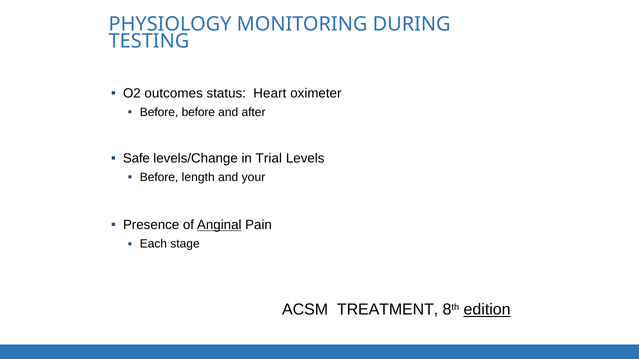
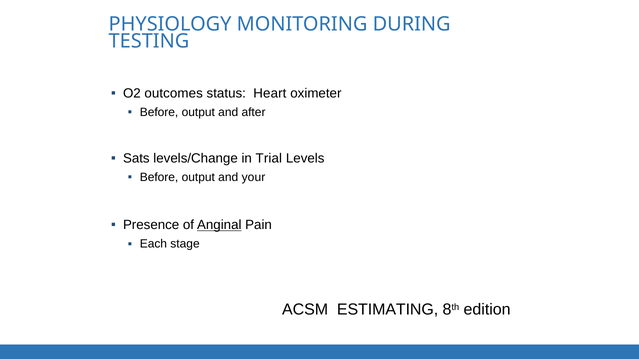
before at (198, 112): before -> output
Safe: Safe -> Sats
length at (198, 178): length -> output
TREATMENT: TREATMENT -> ESTIMATING
edition underline: present -> none
